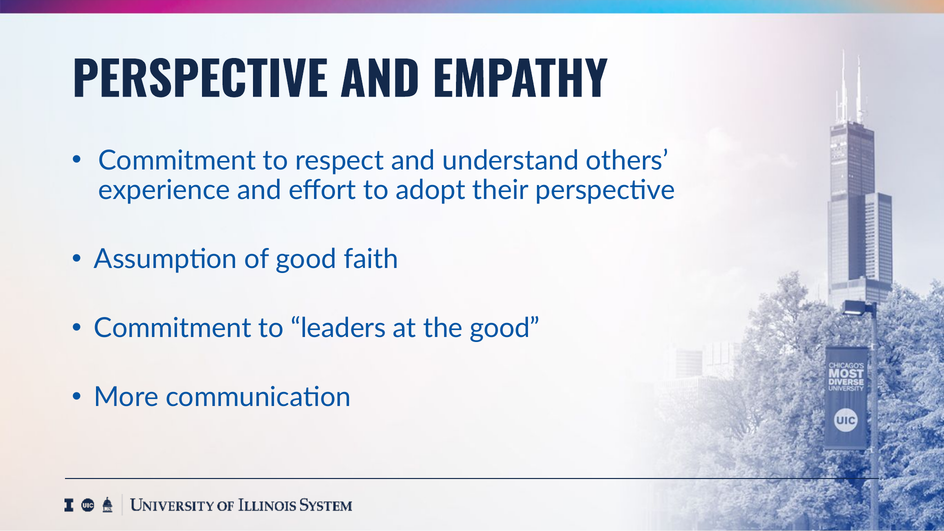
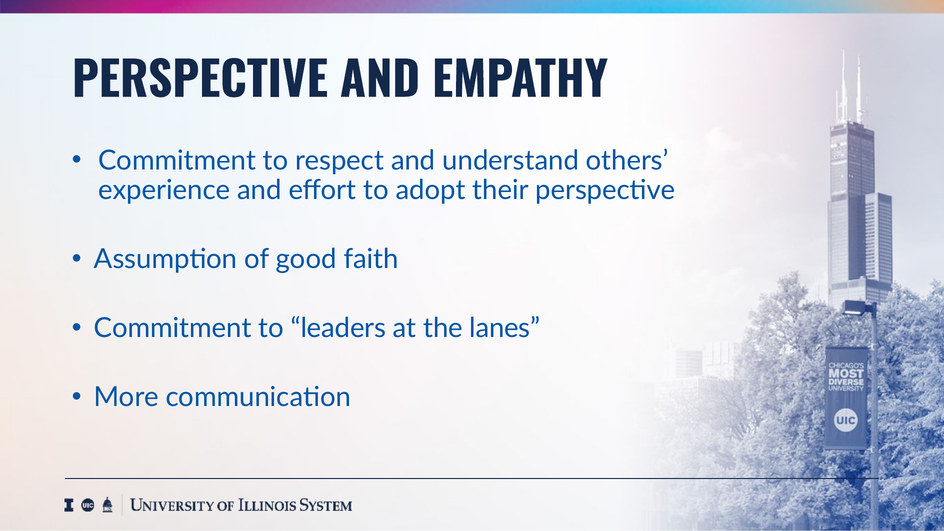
the good: good -> lanes
